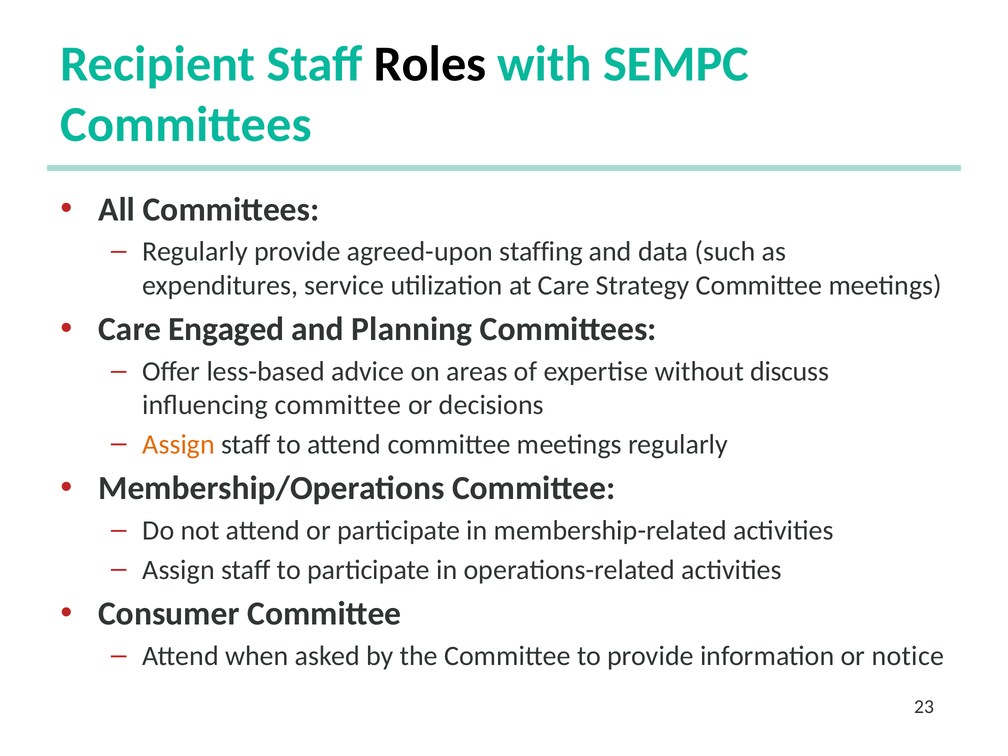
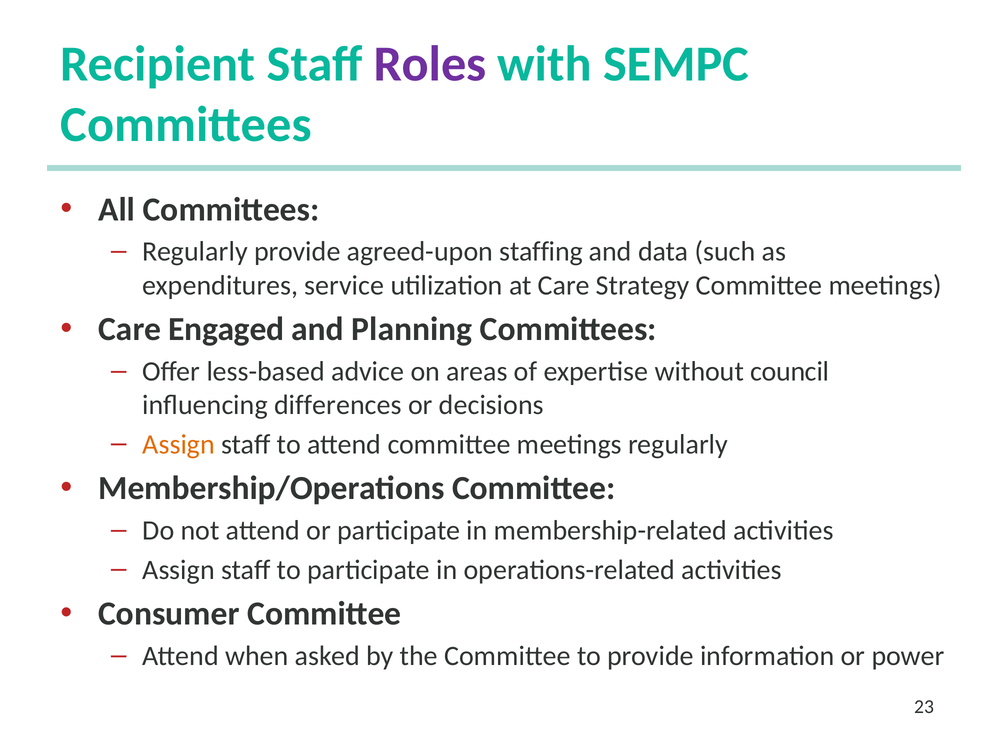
Roles colour: black -> purple
discuss: discuss -> council
influencing committee: committee -> differences
notice: notice -> power
